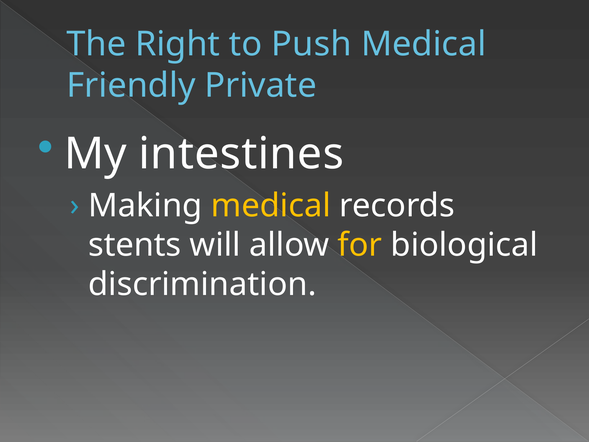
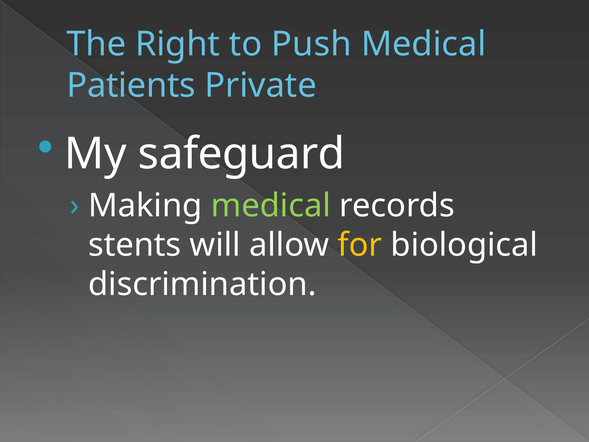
Friendly: Friendly -> Patients
intestines: intestines -> safeguard
medical at (271, 206) colour: yellow -> light green
